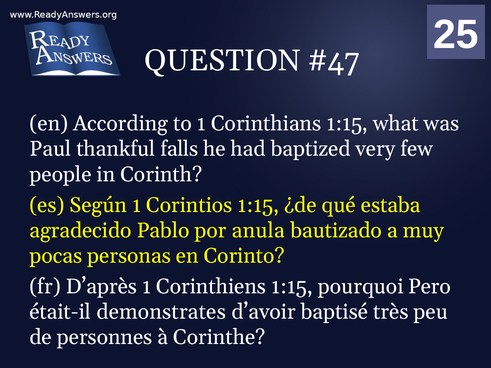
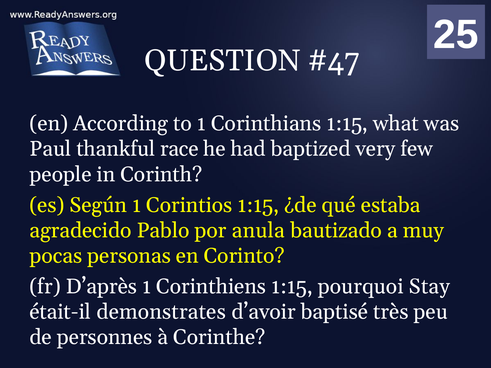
falls: falls -> race
Pero: Pero -> Stay
